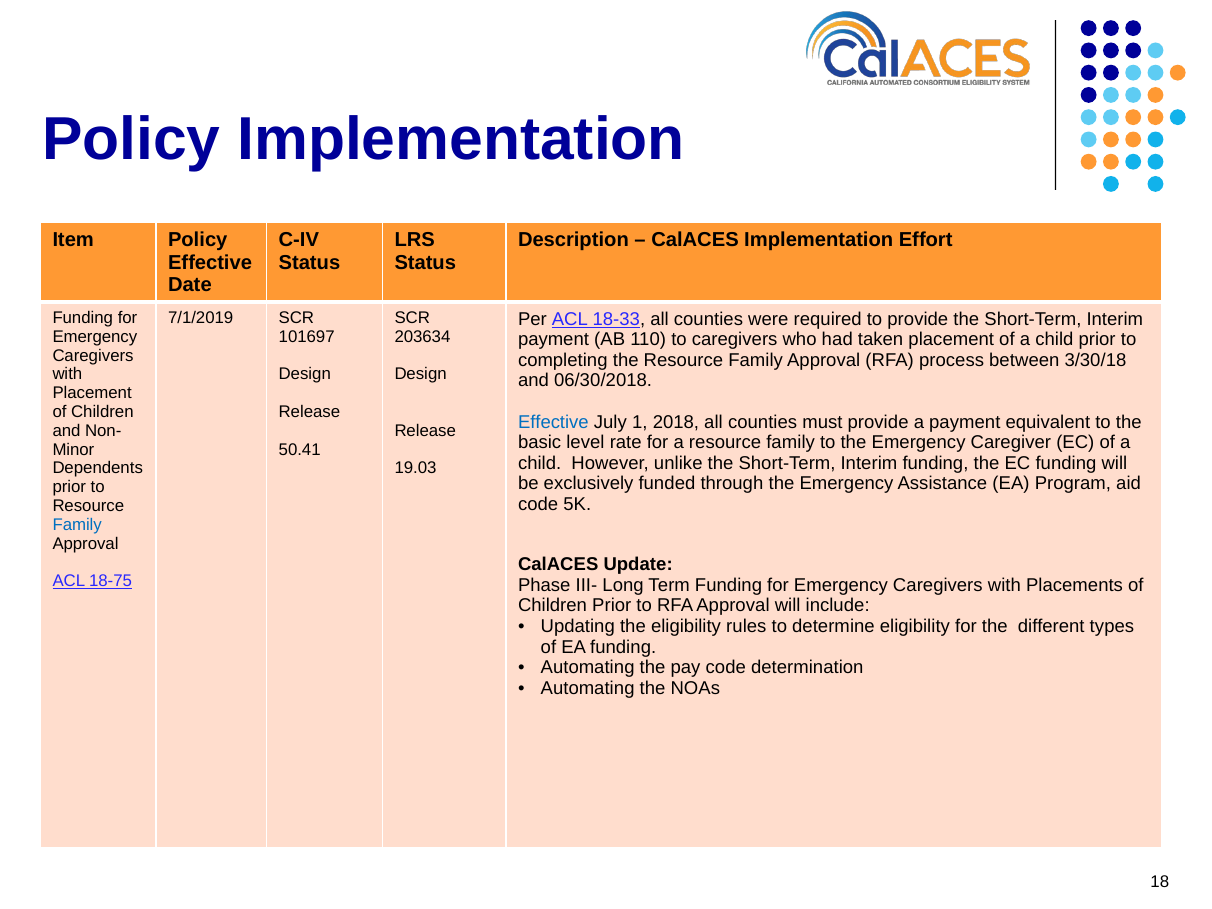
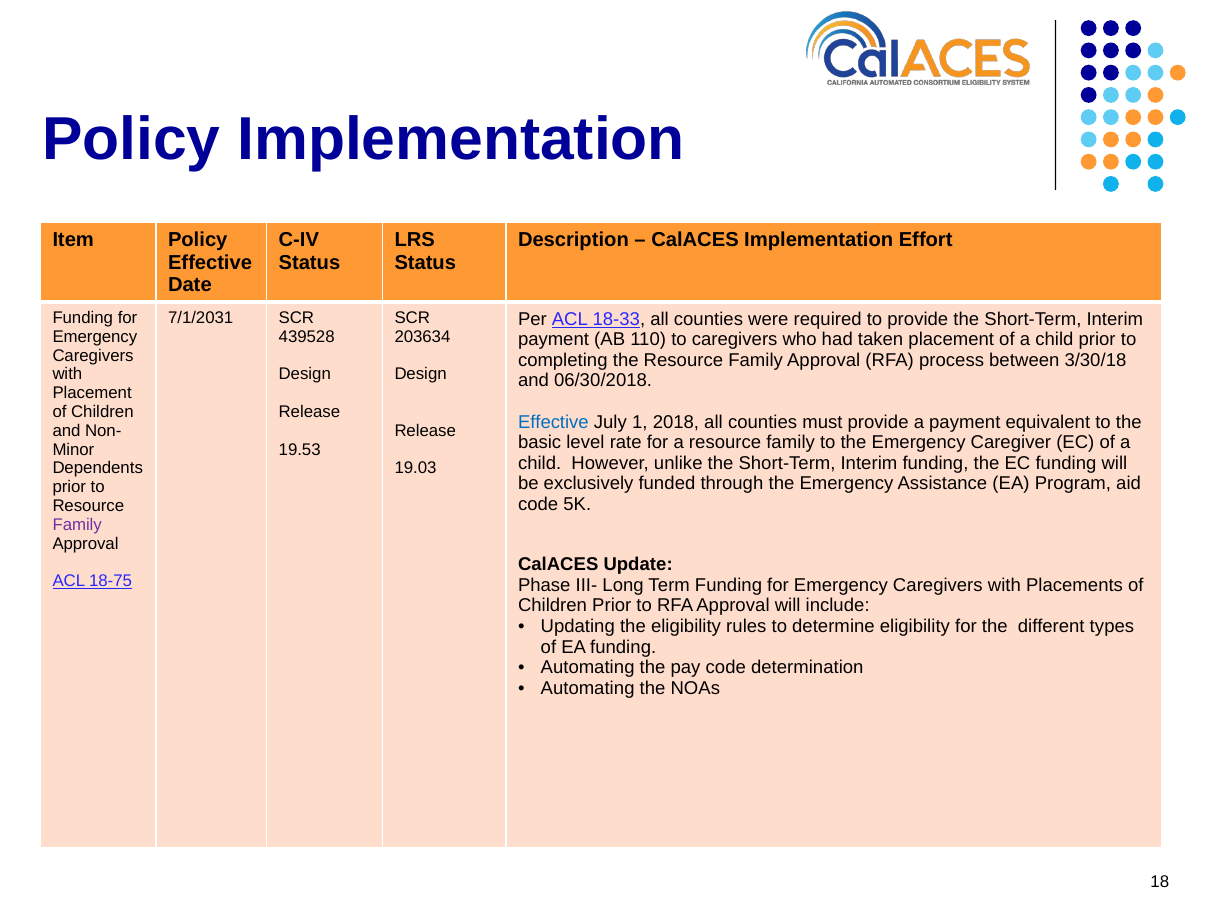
7/1/2019: 7/1/2019 -> 7/1/2031
101697: 101697 -> 439528
50.41: 50.41 -> 19.53
Family at (77, 525) colour: blue -> purple
